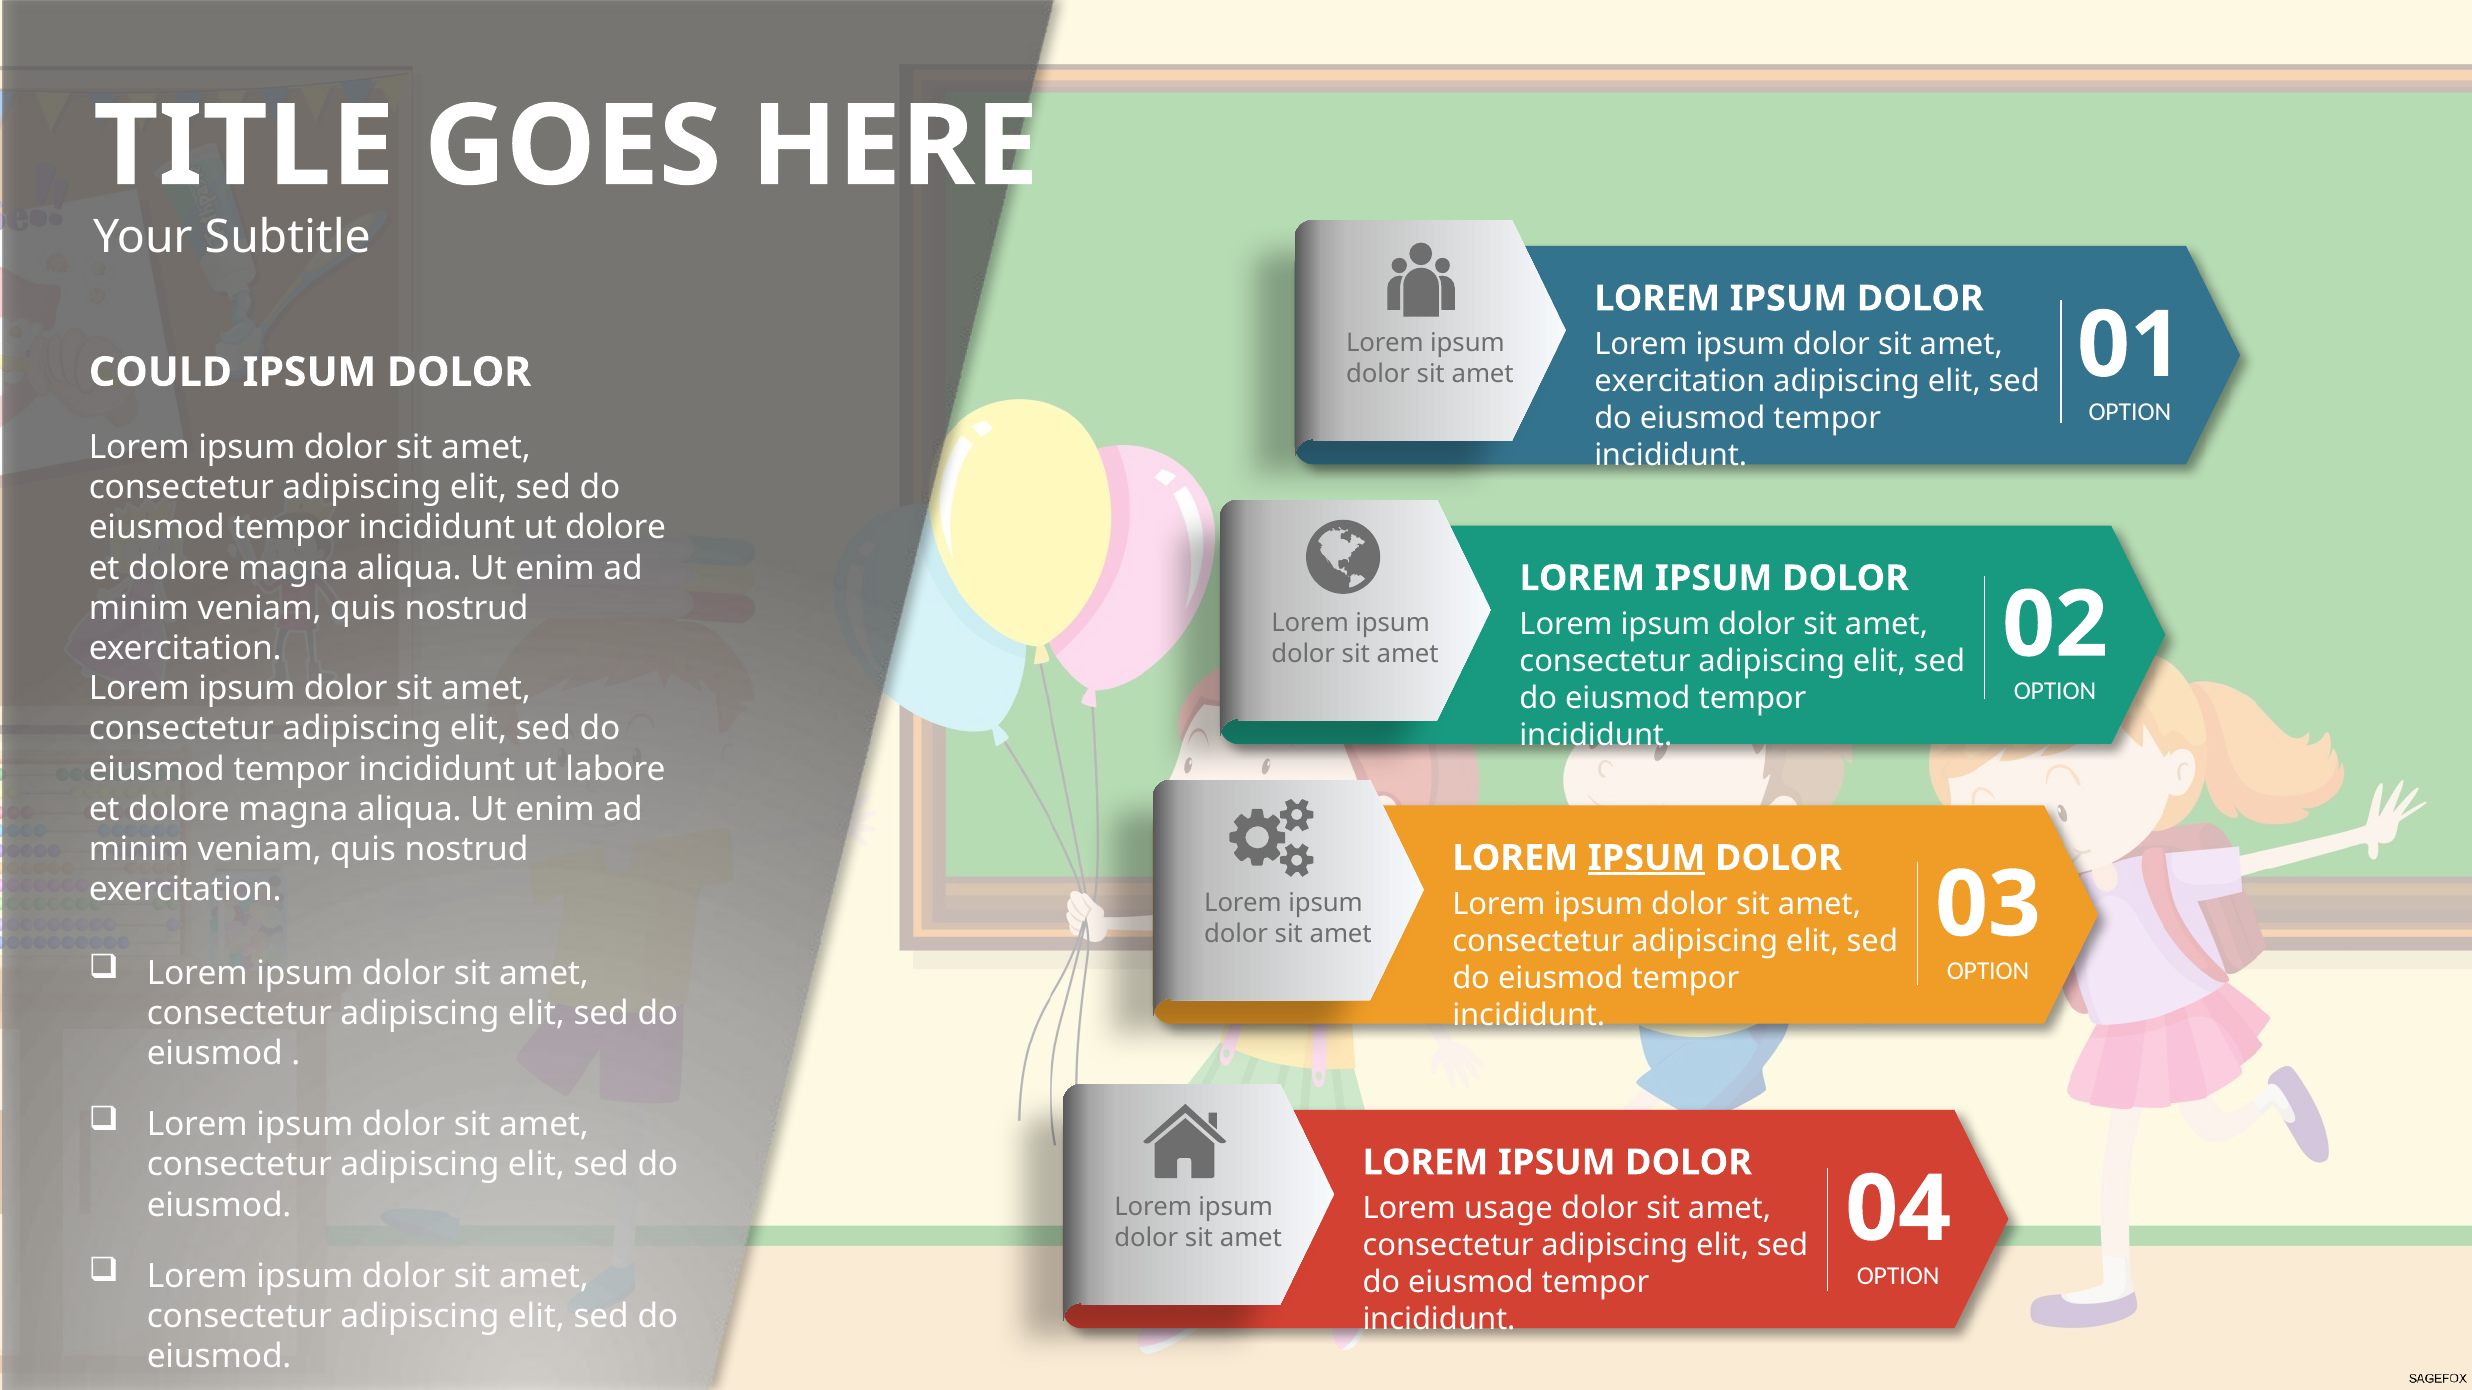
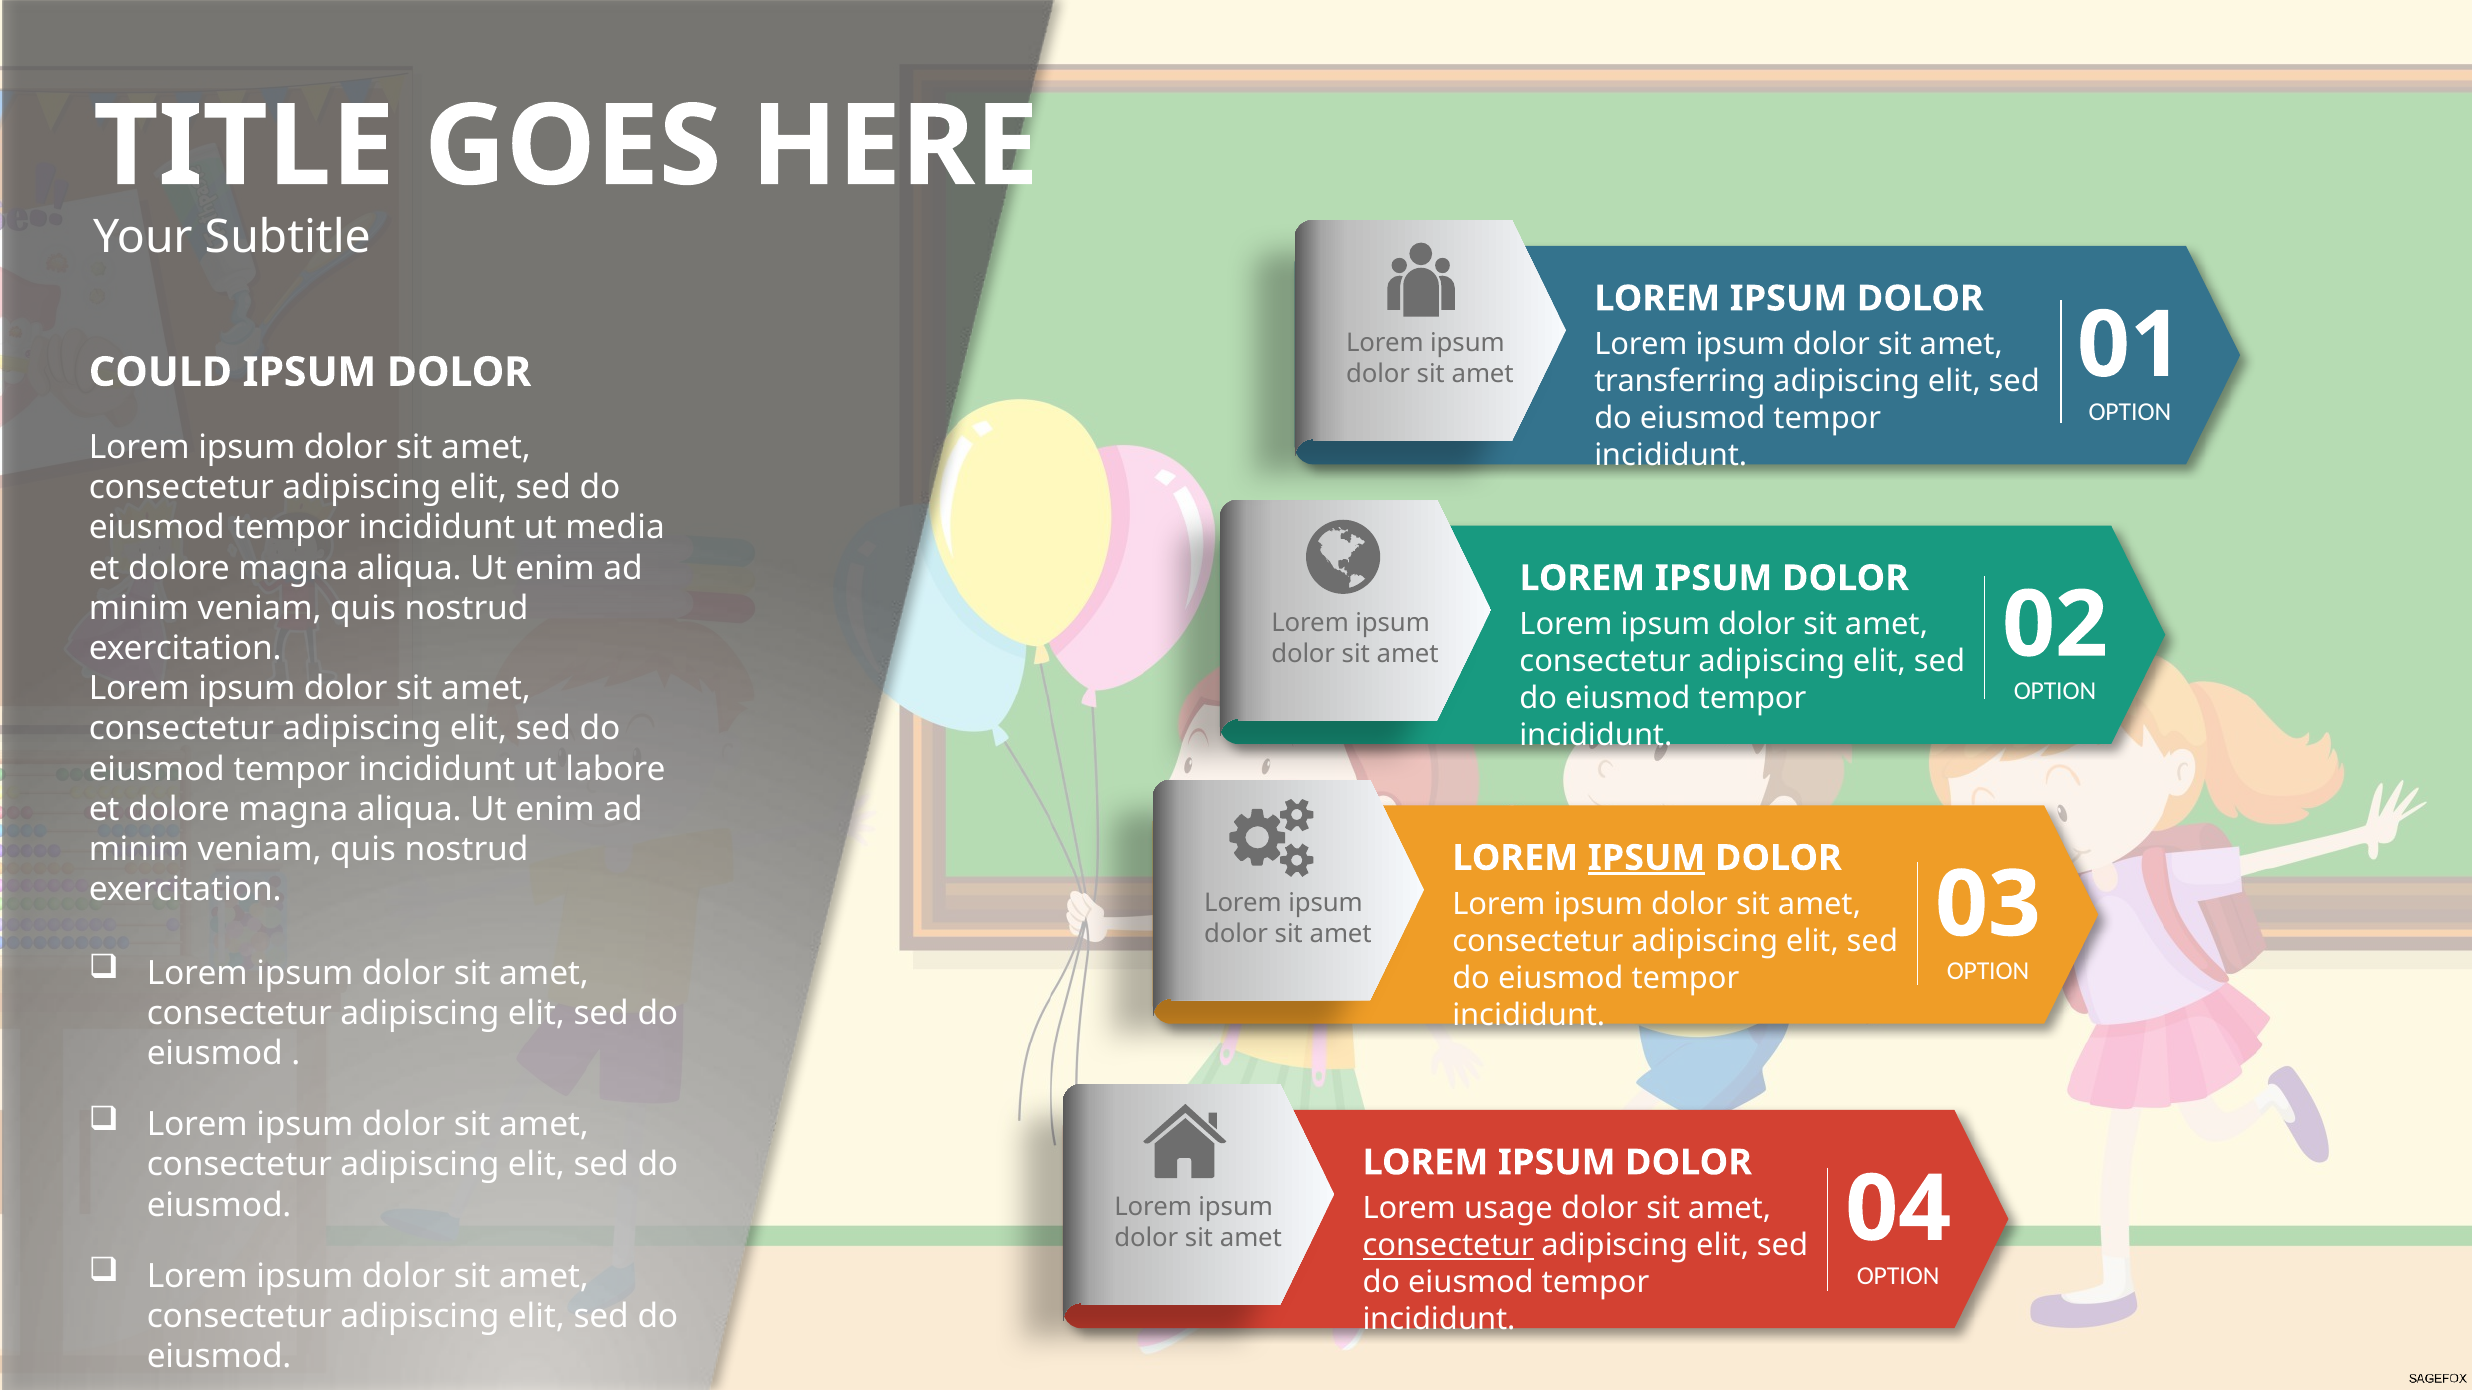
exercitation at (1680, 382): exercitation -> transferring
ut dolore: dolore -> media
consectetur at (1448, 1246) underline: none -> present
